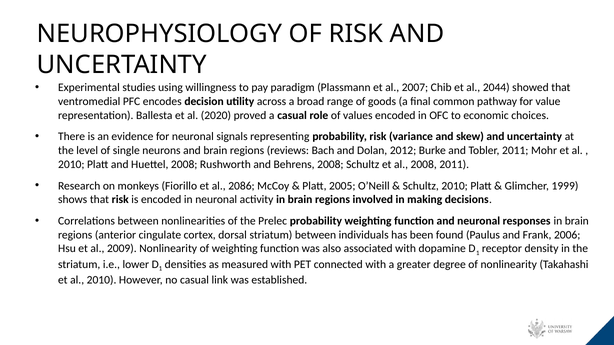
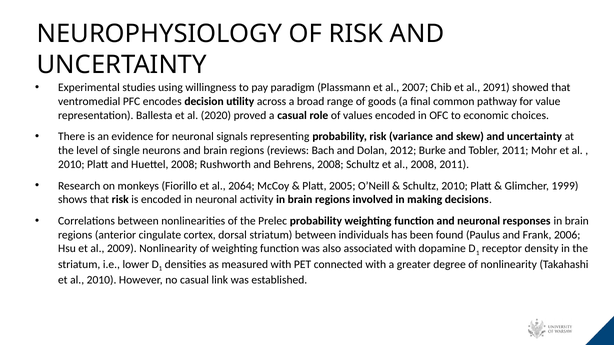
2044: 2044 -> 2091
2086: 2086 -> 2064
